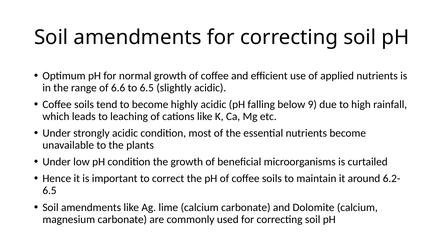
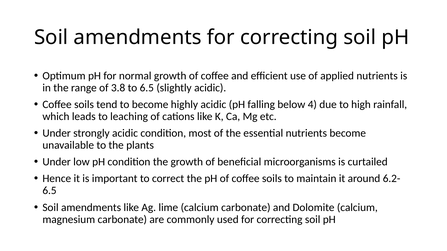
6.6: 6.6 -> 3.8
9: 9 -> 4
